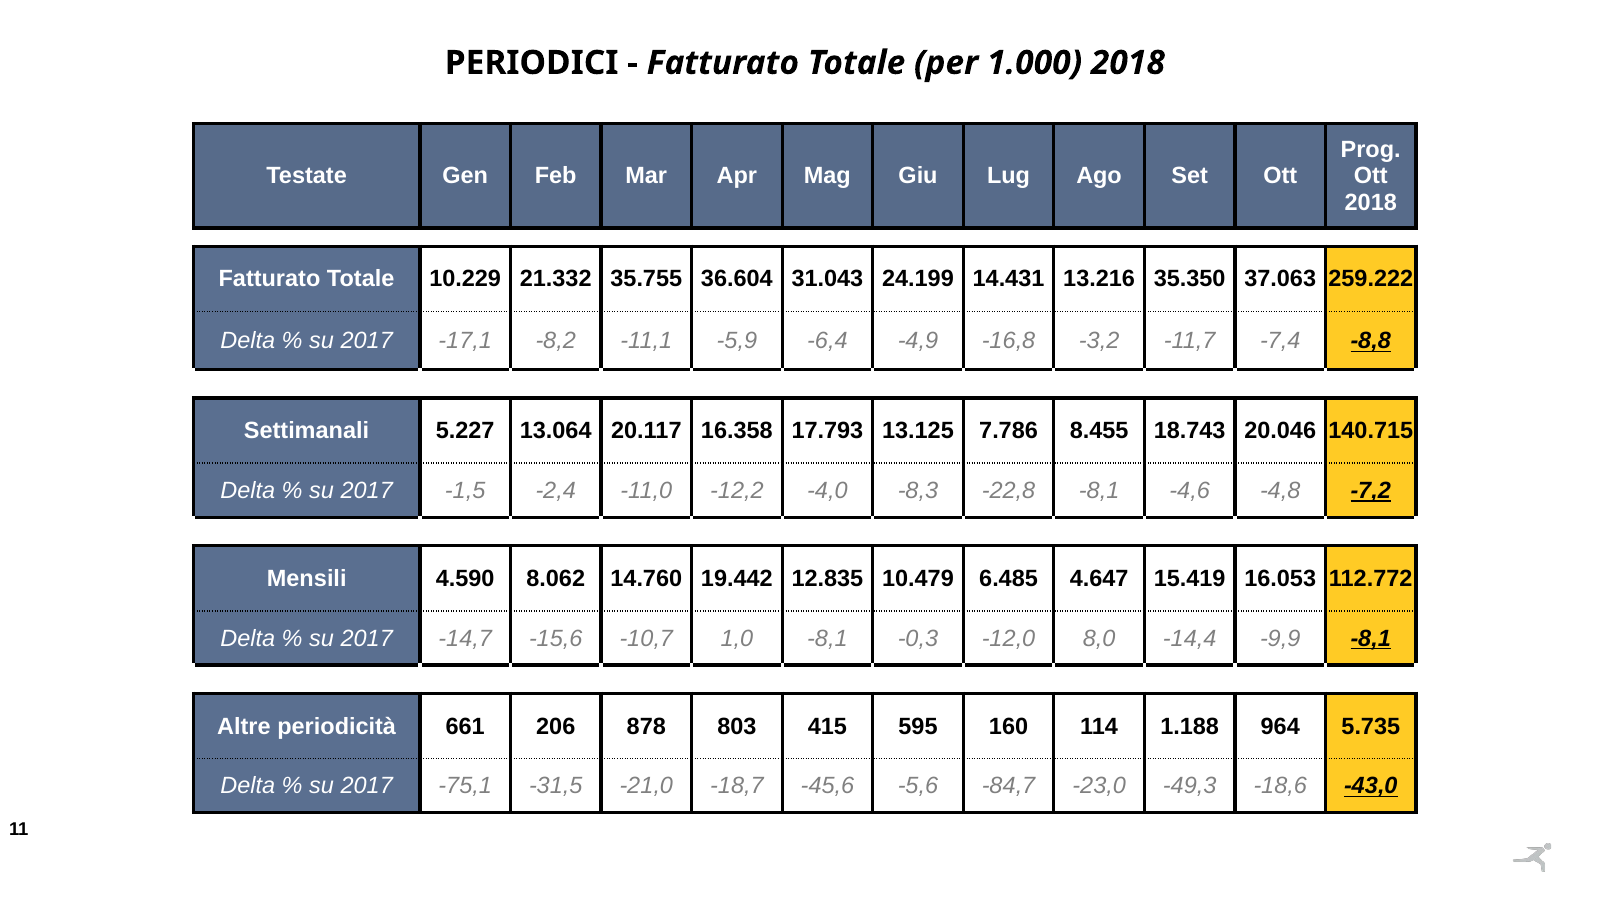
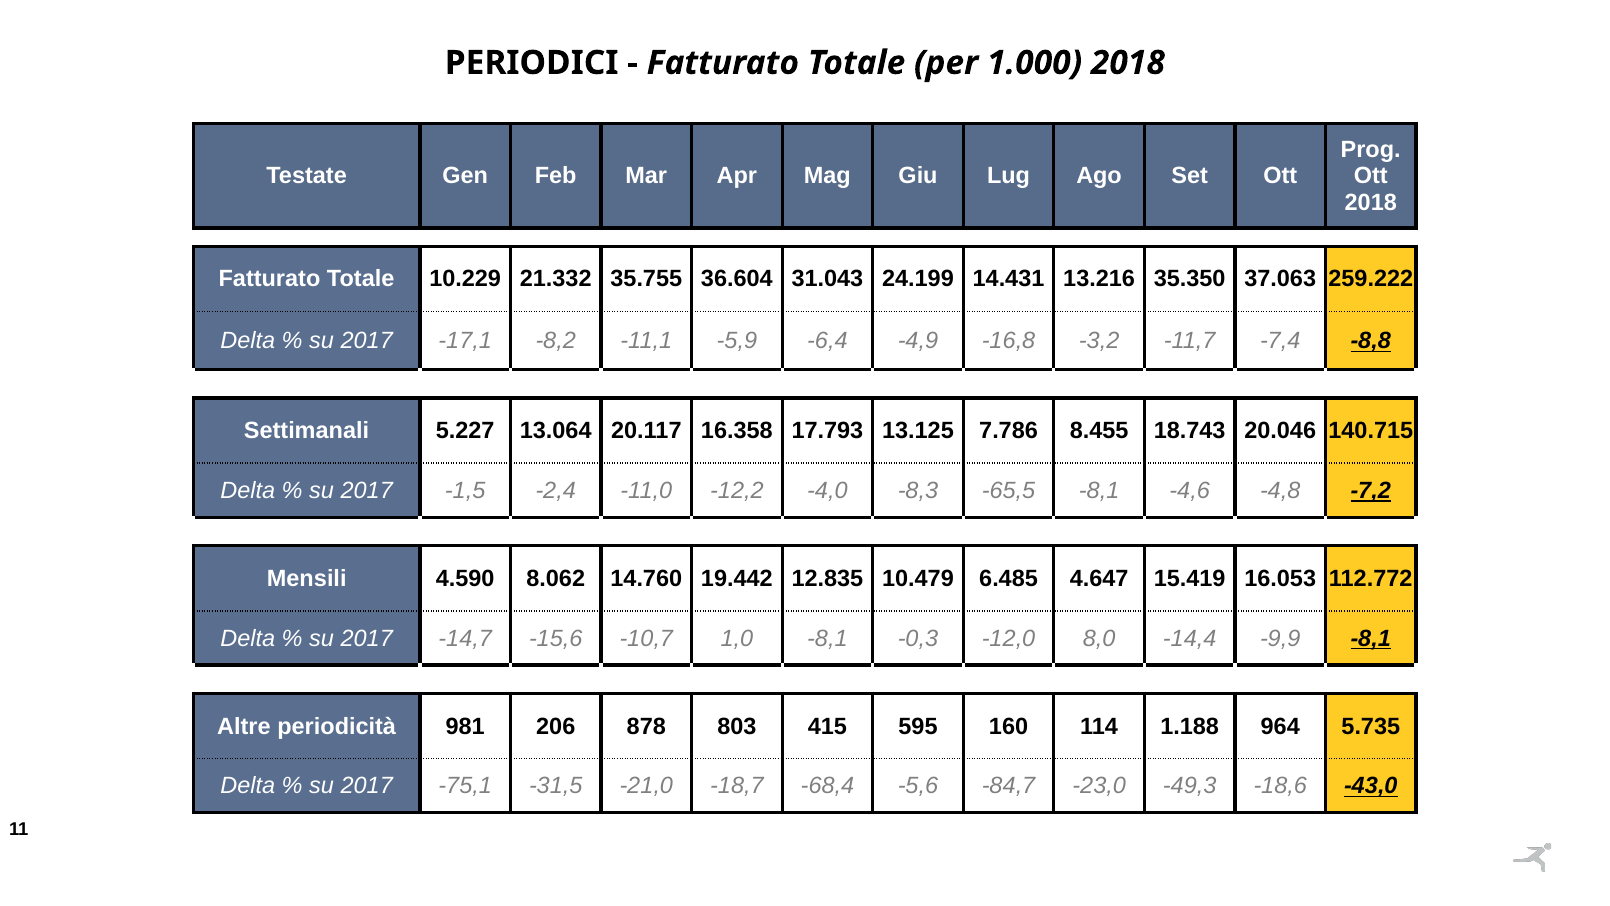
-22,8: -22,8 -> -65,5
661: 661 -> 981
-45,6: -45,6 -> -68,4
